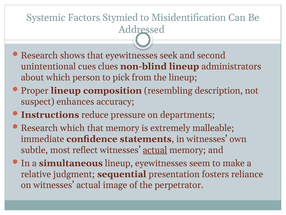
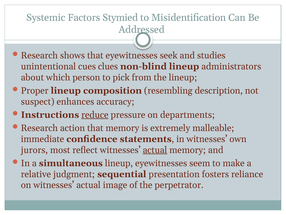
second: second -> studies
reduce underline: none -> present
Research which: which -> action
subtle: subtle -> jurors
